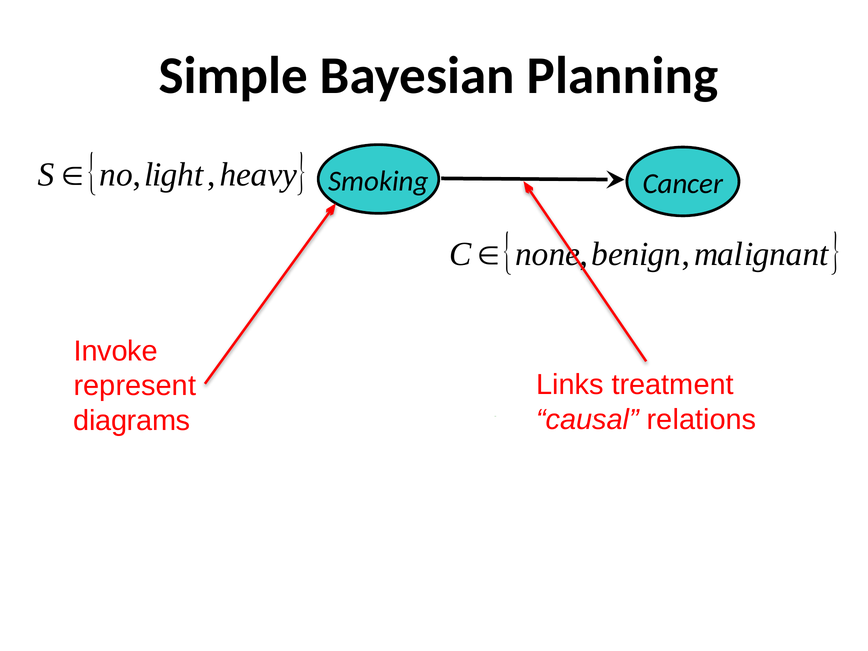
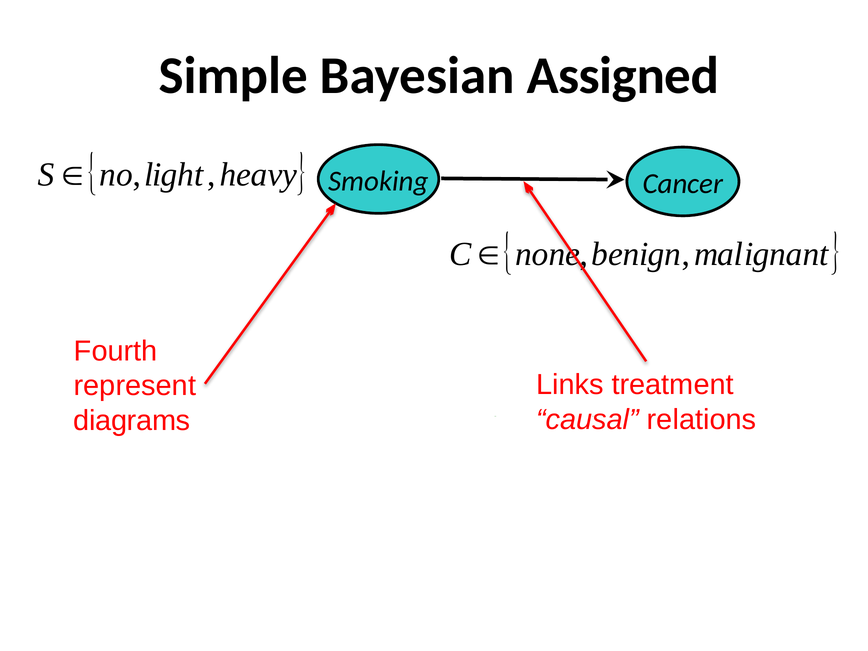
Planning: Planning -> Assigned
Invoke: Invoke -> Fourth
